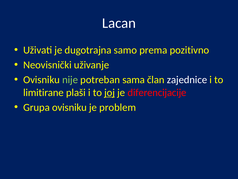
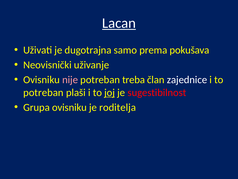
Lacan underline: none -> present
pozitivno: pozitivno -> pokušava
nije colour: light green -> pink
sama: sama -> treba
limitirane at (43, 92): limitirane -> potreban
diferencijacije: diferencijacije -> sugestibilnost
problem: problem -> roditelja
